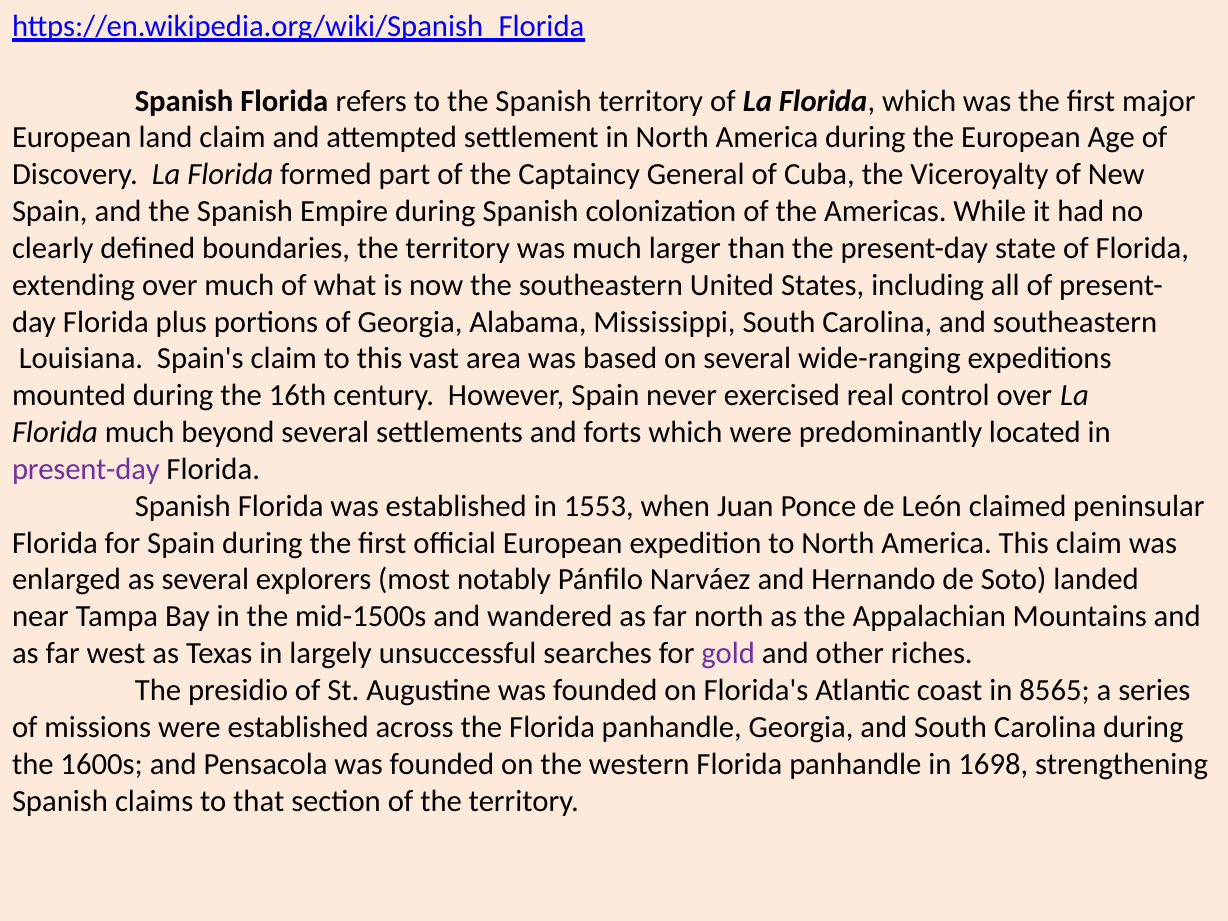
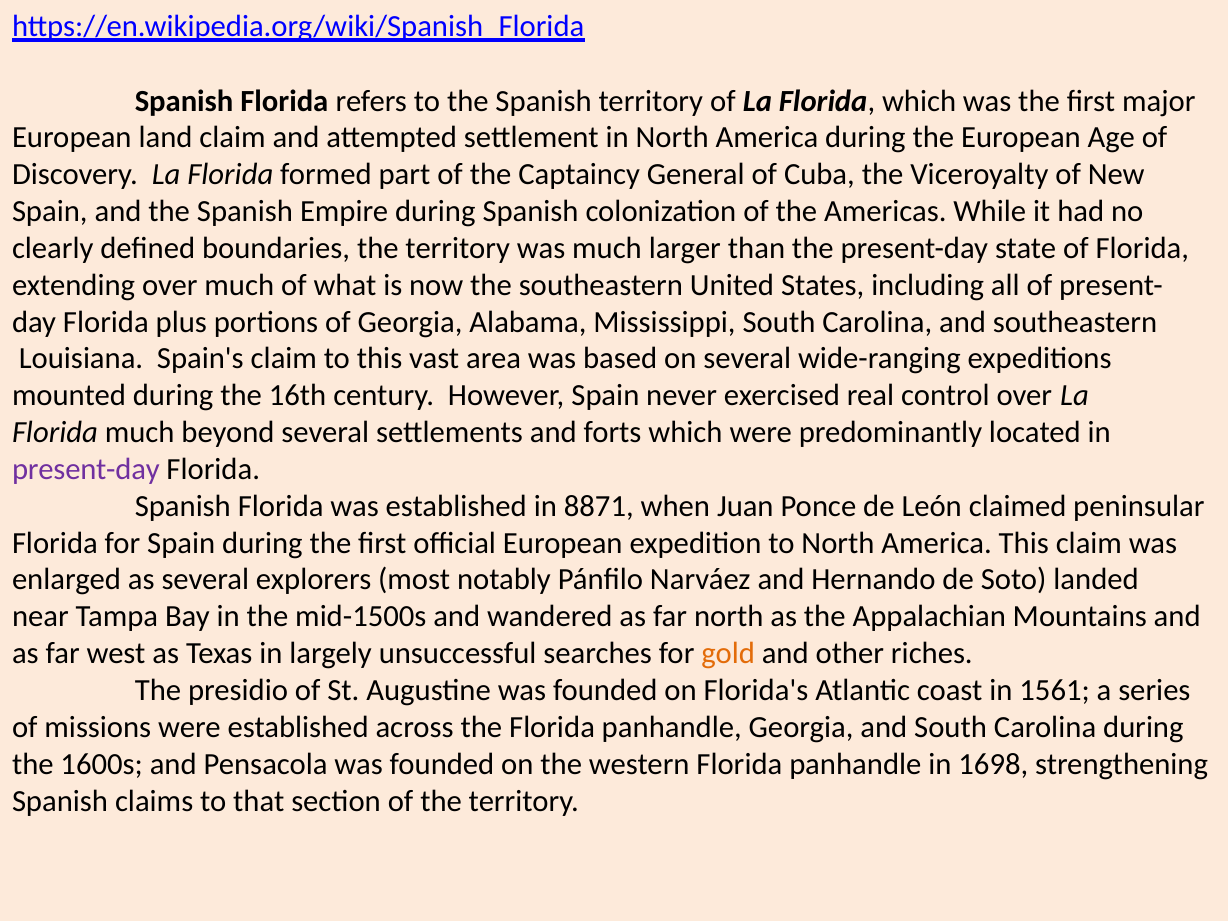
1553: 1553 -> 8871
gold colour: purple -> orange
8565: 8565 -> 1561
